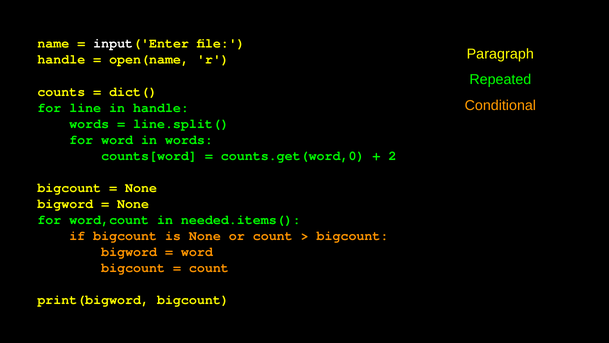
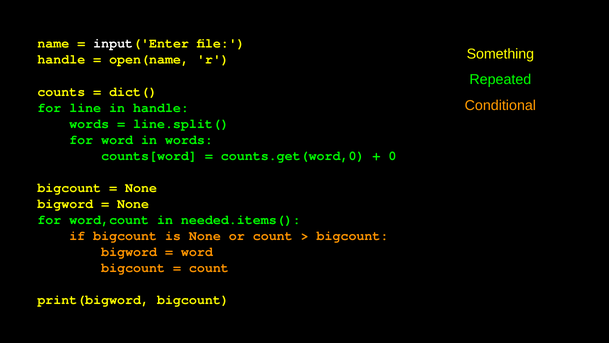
Paragraph: Paragraph -> Something
2: 2 -> 0
